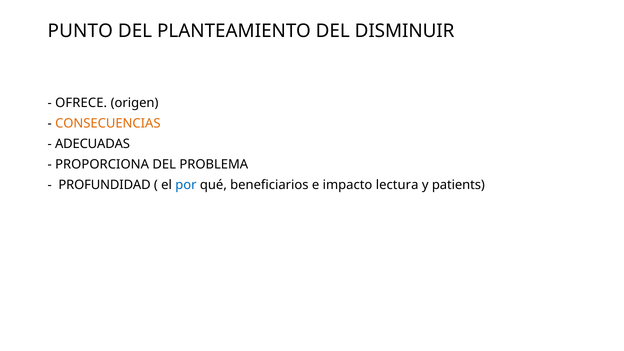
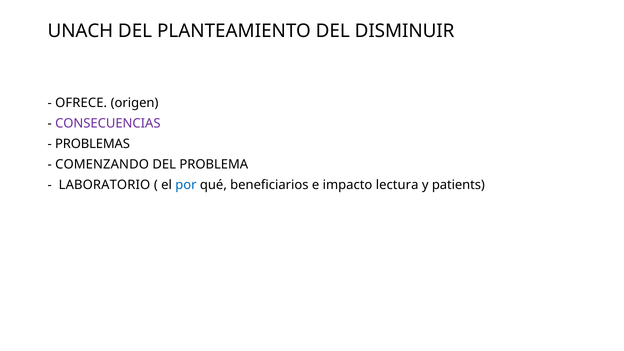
PUNTO: PUNTO -> UNACH
CONSECUENCIAS colour: orange -> purple
ADECUADAS: ADECUADAS -> PROBLEMAS
PROPORCIONA: PROPORCIONA -> COMENZANDO
PROFUNDIDAD: PROFUNDIDAD -> LABORATORIO
